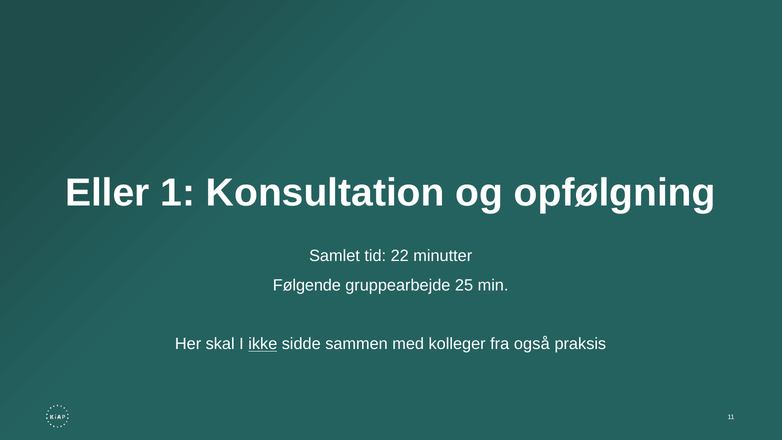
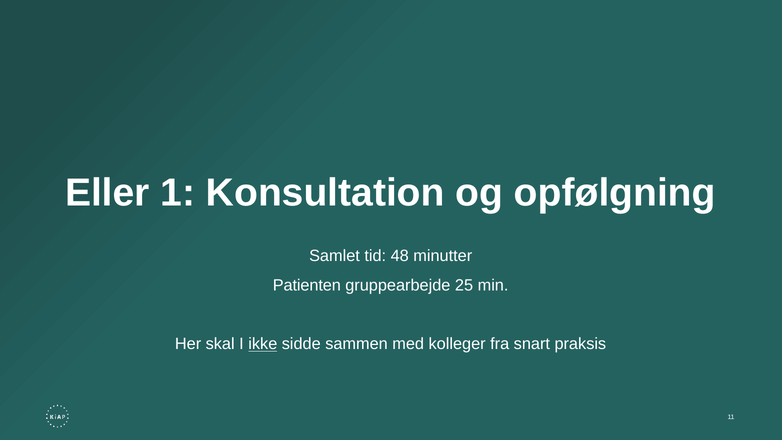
22: 22 -> 48
Følgende: Følgende -> Patienten
også: også -> snart
